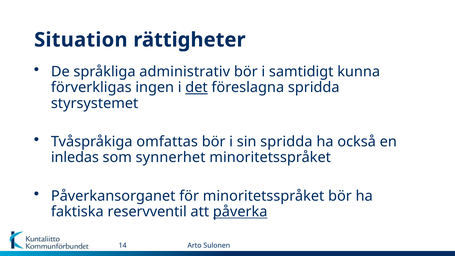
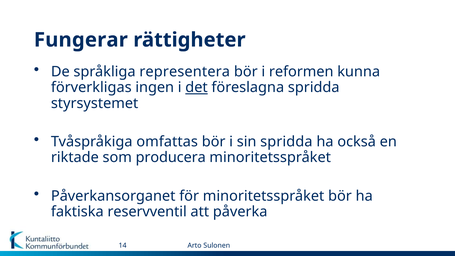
Situation: Situation -> Fungerar
administrativ: administrativ -> representera
samtidigt: samtidigt -> reformen
inledas: inledas -> riktade
synnerhet: synnerhet -> producera
påverka underline: present -> none
